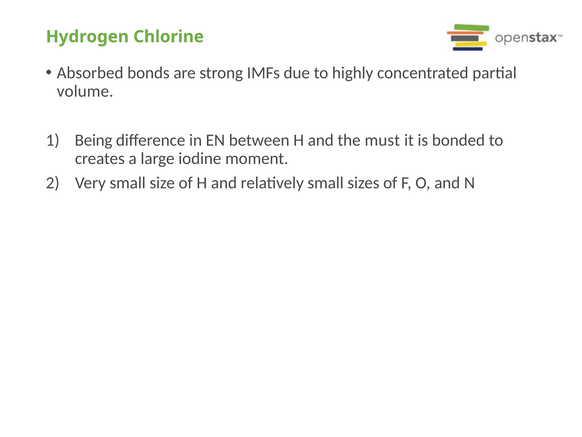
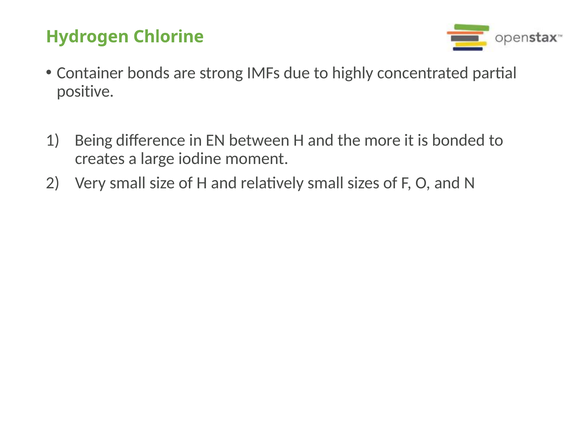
Absorbed: Absorbed -> Container
volume: volume -> positive
must: must -> more
